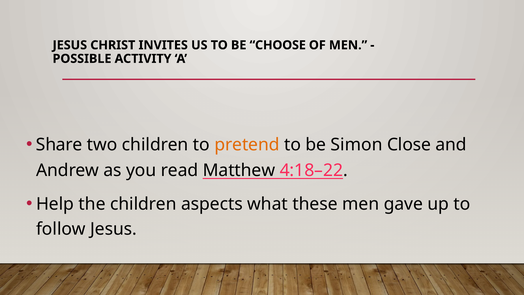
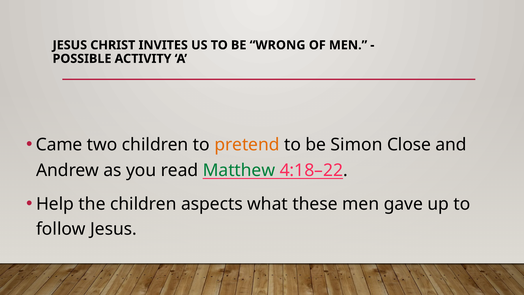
CHOOSE: CHOOSE -> WRONG
Share: Share -> Came
Matthew colour: black -> green
